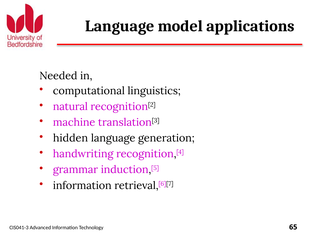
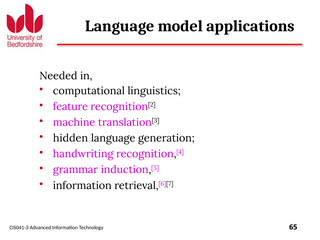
natural: natural -> feature
